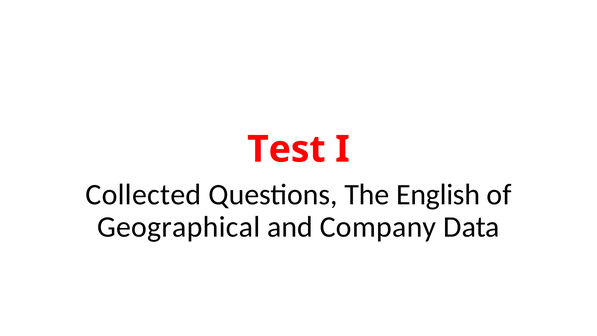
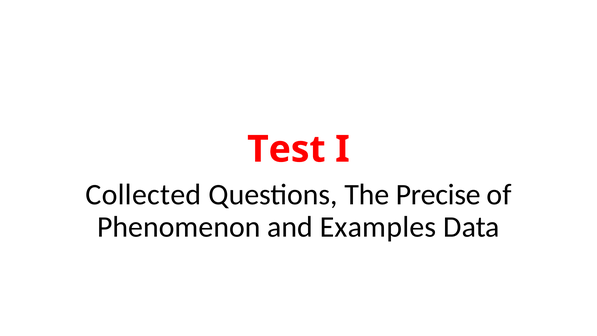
English: English -> Precise
Geographical: Geographical -> Phenomenon
Company: Company -> Examples
